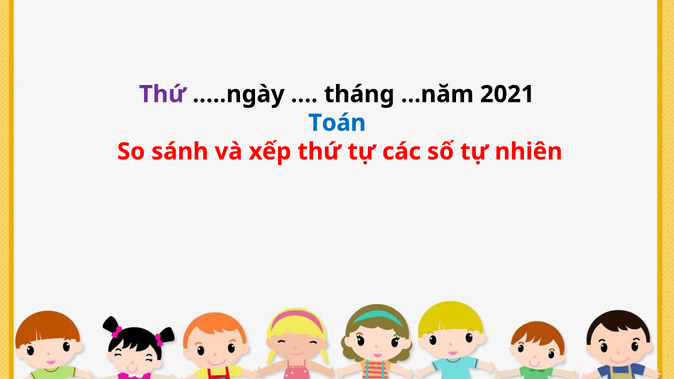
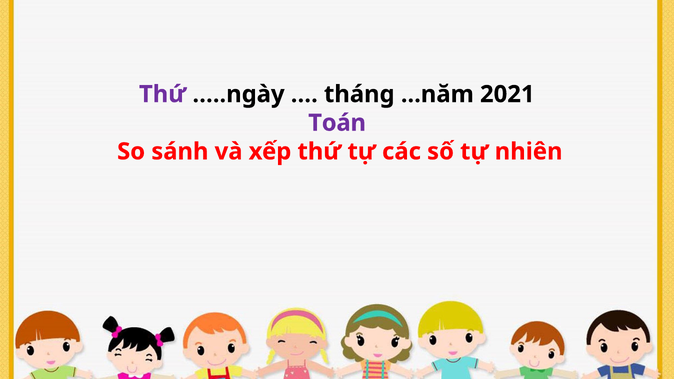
Toán colour: blue -> purple
